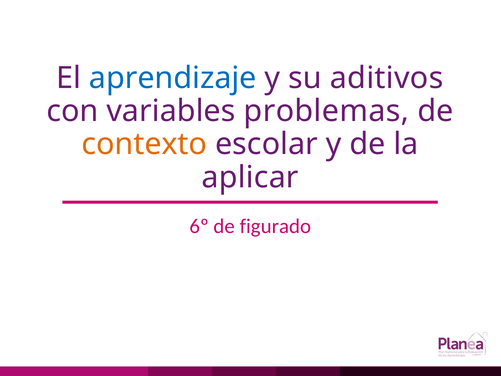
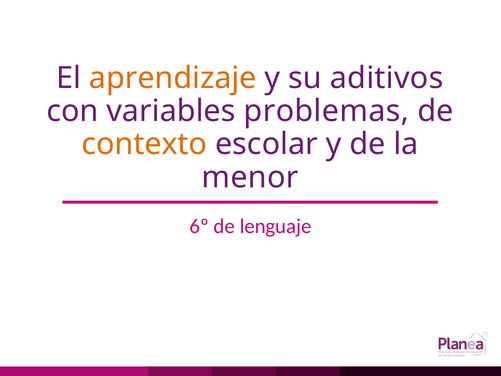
aprendizaje colour: blue -> orange
aplicar: aplicar -> menor
figurado: figurado -> lenguaje
